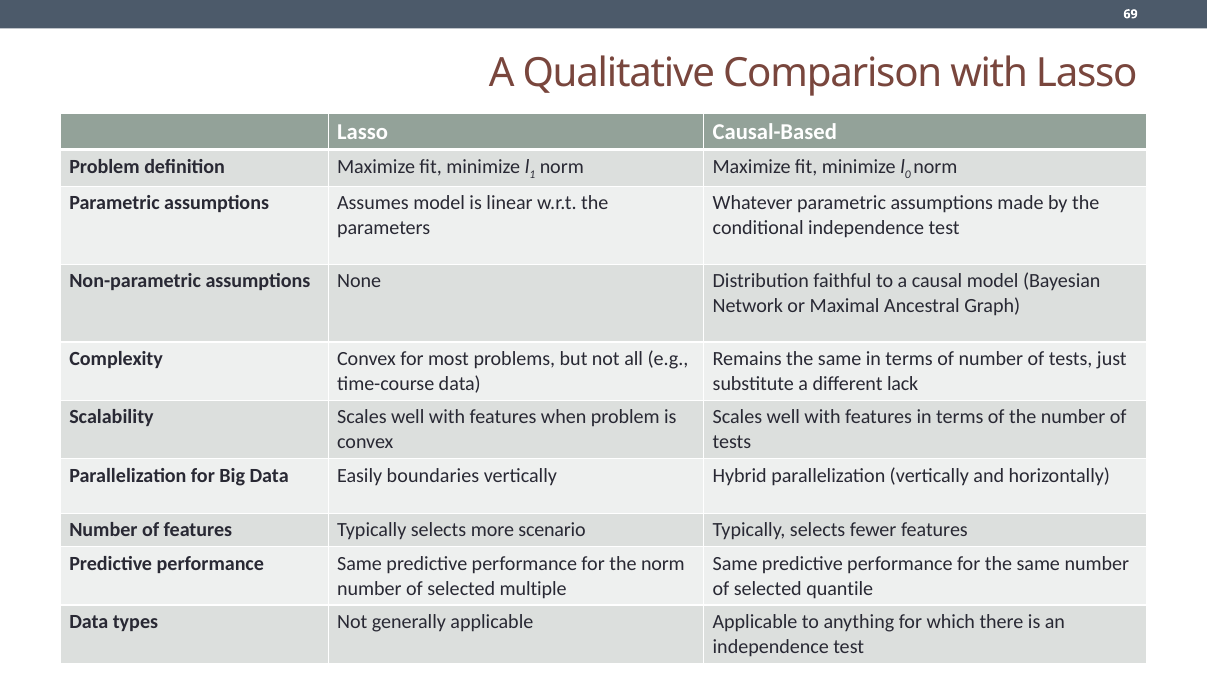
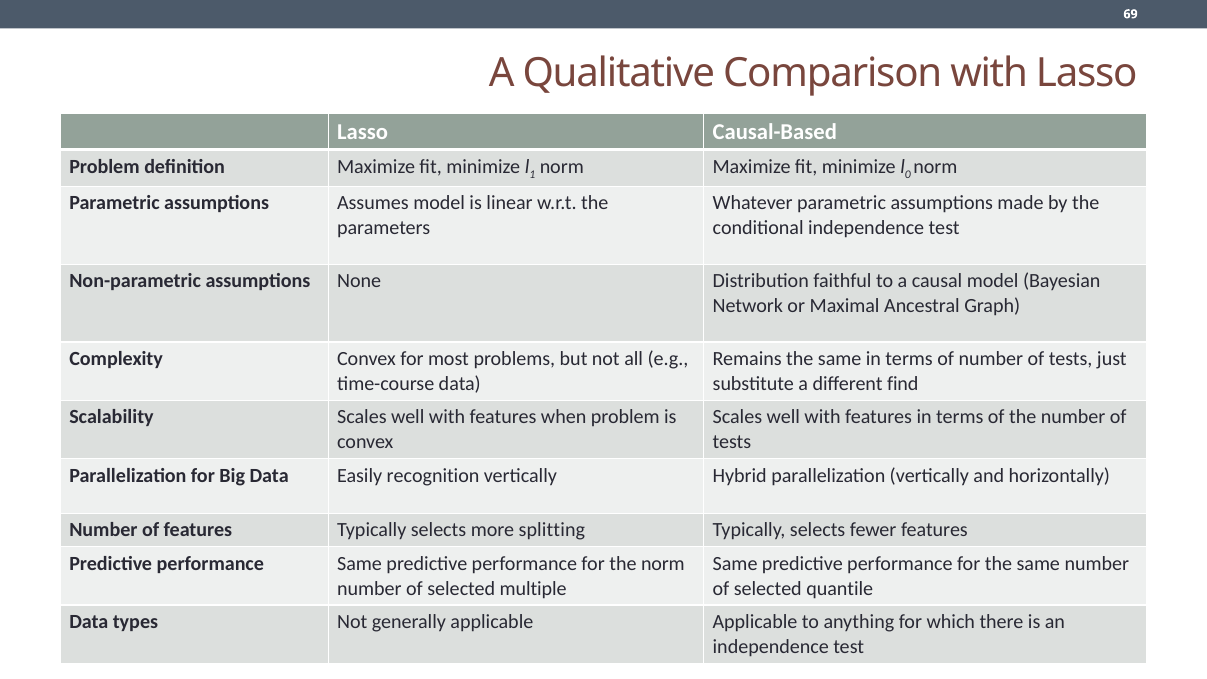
lack: lack -> find
boundaries: boundaries -> recognition
scenario: scenario -> splitting
